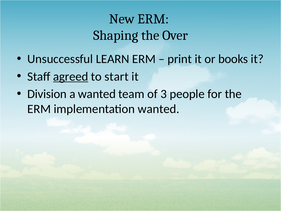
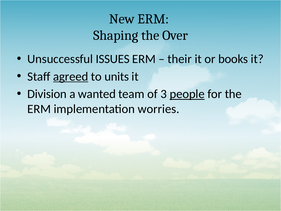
LEARN: LEARN -> ISSUES
print: print -> their
start: start -> units
people underline: none -> present
implementation wanted: wanted -> worries
